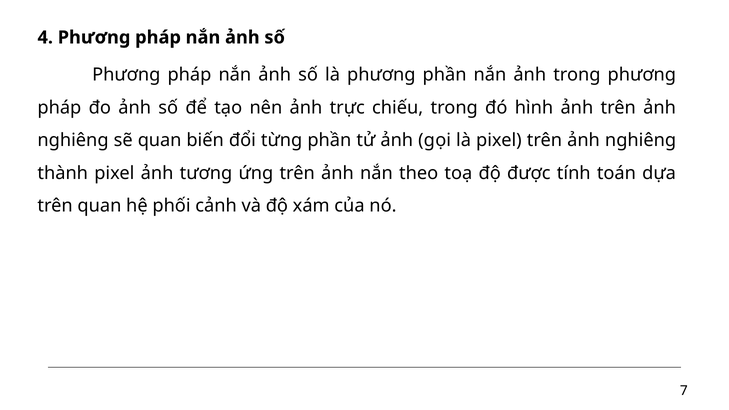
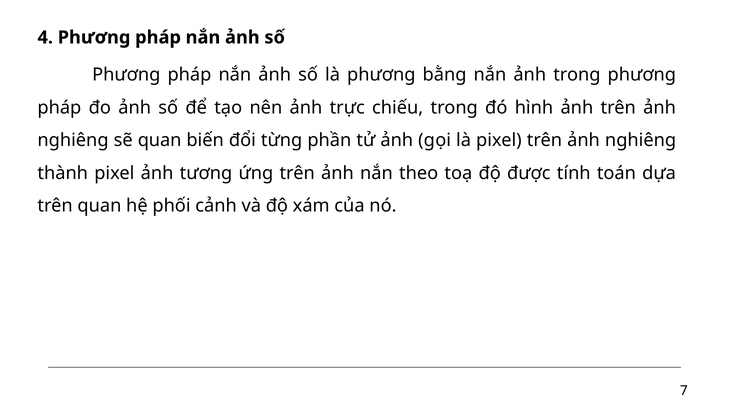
phương phần: phần -> bằng
